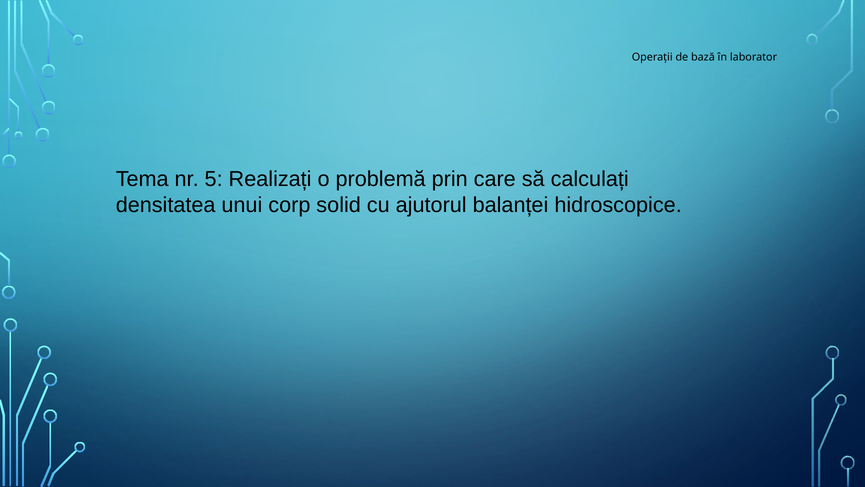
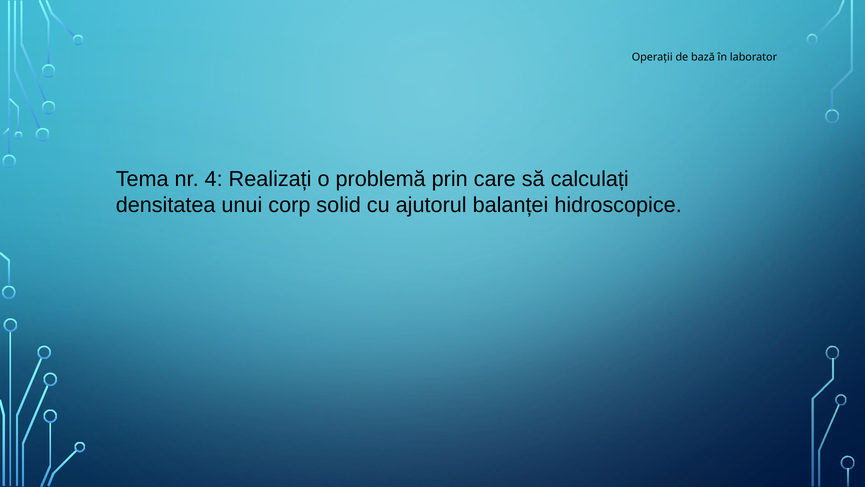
5: 5 -> 4
